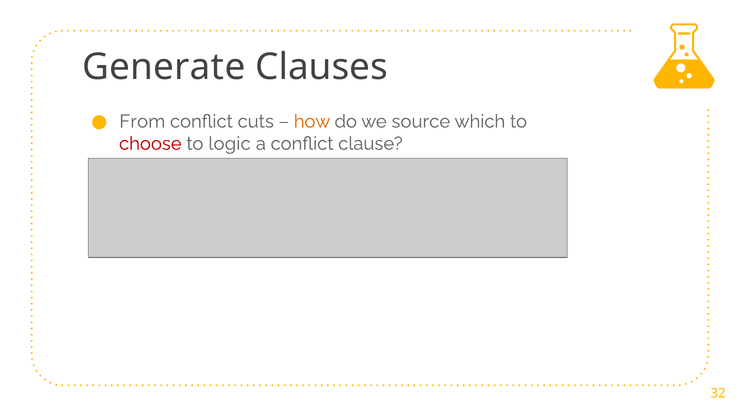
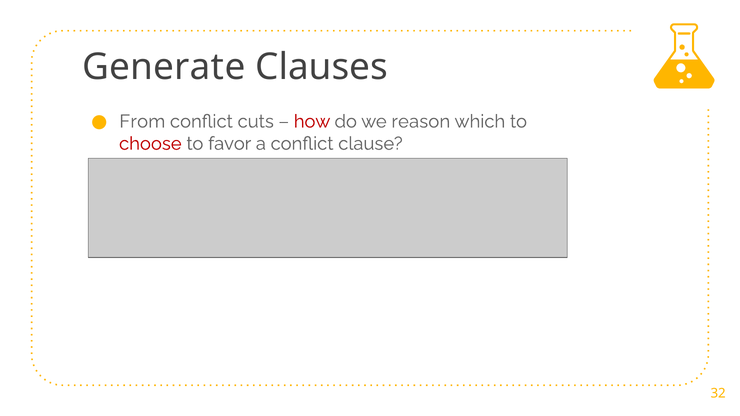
how colour: orange -> red
source: source -> reason
logic: logic -> favor
